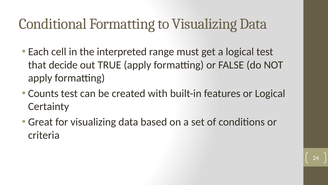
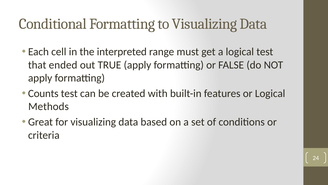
decide: decide -> ended
Certainty: Certainty -> Methods
